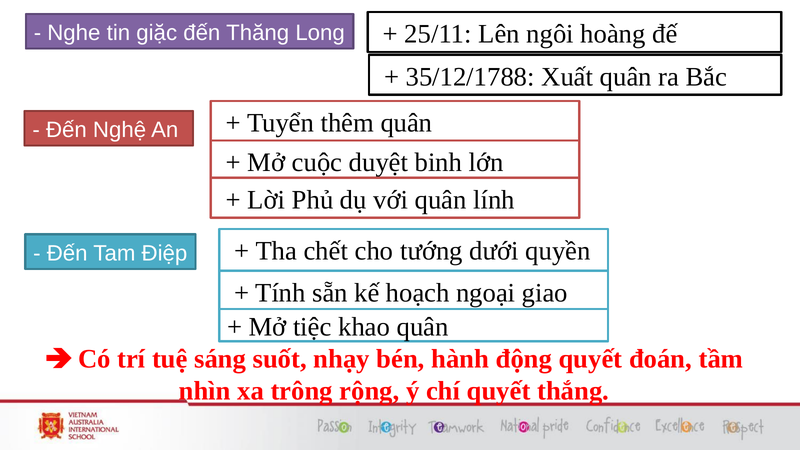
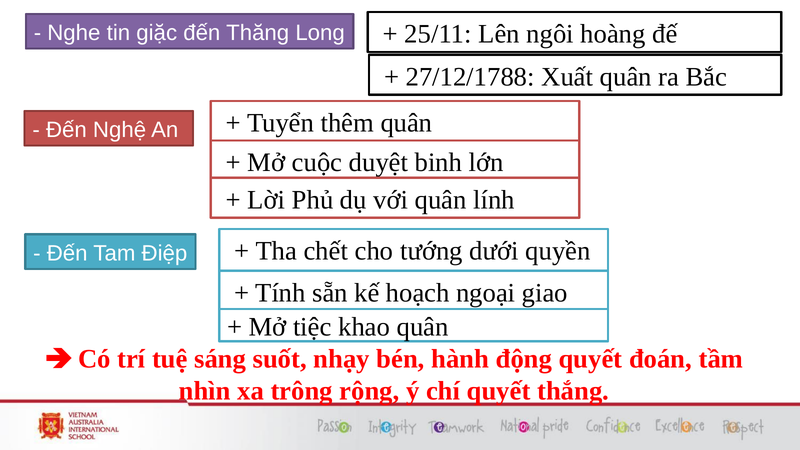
35/12/1788: 35/12/1788 -> 27/12/1788
